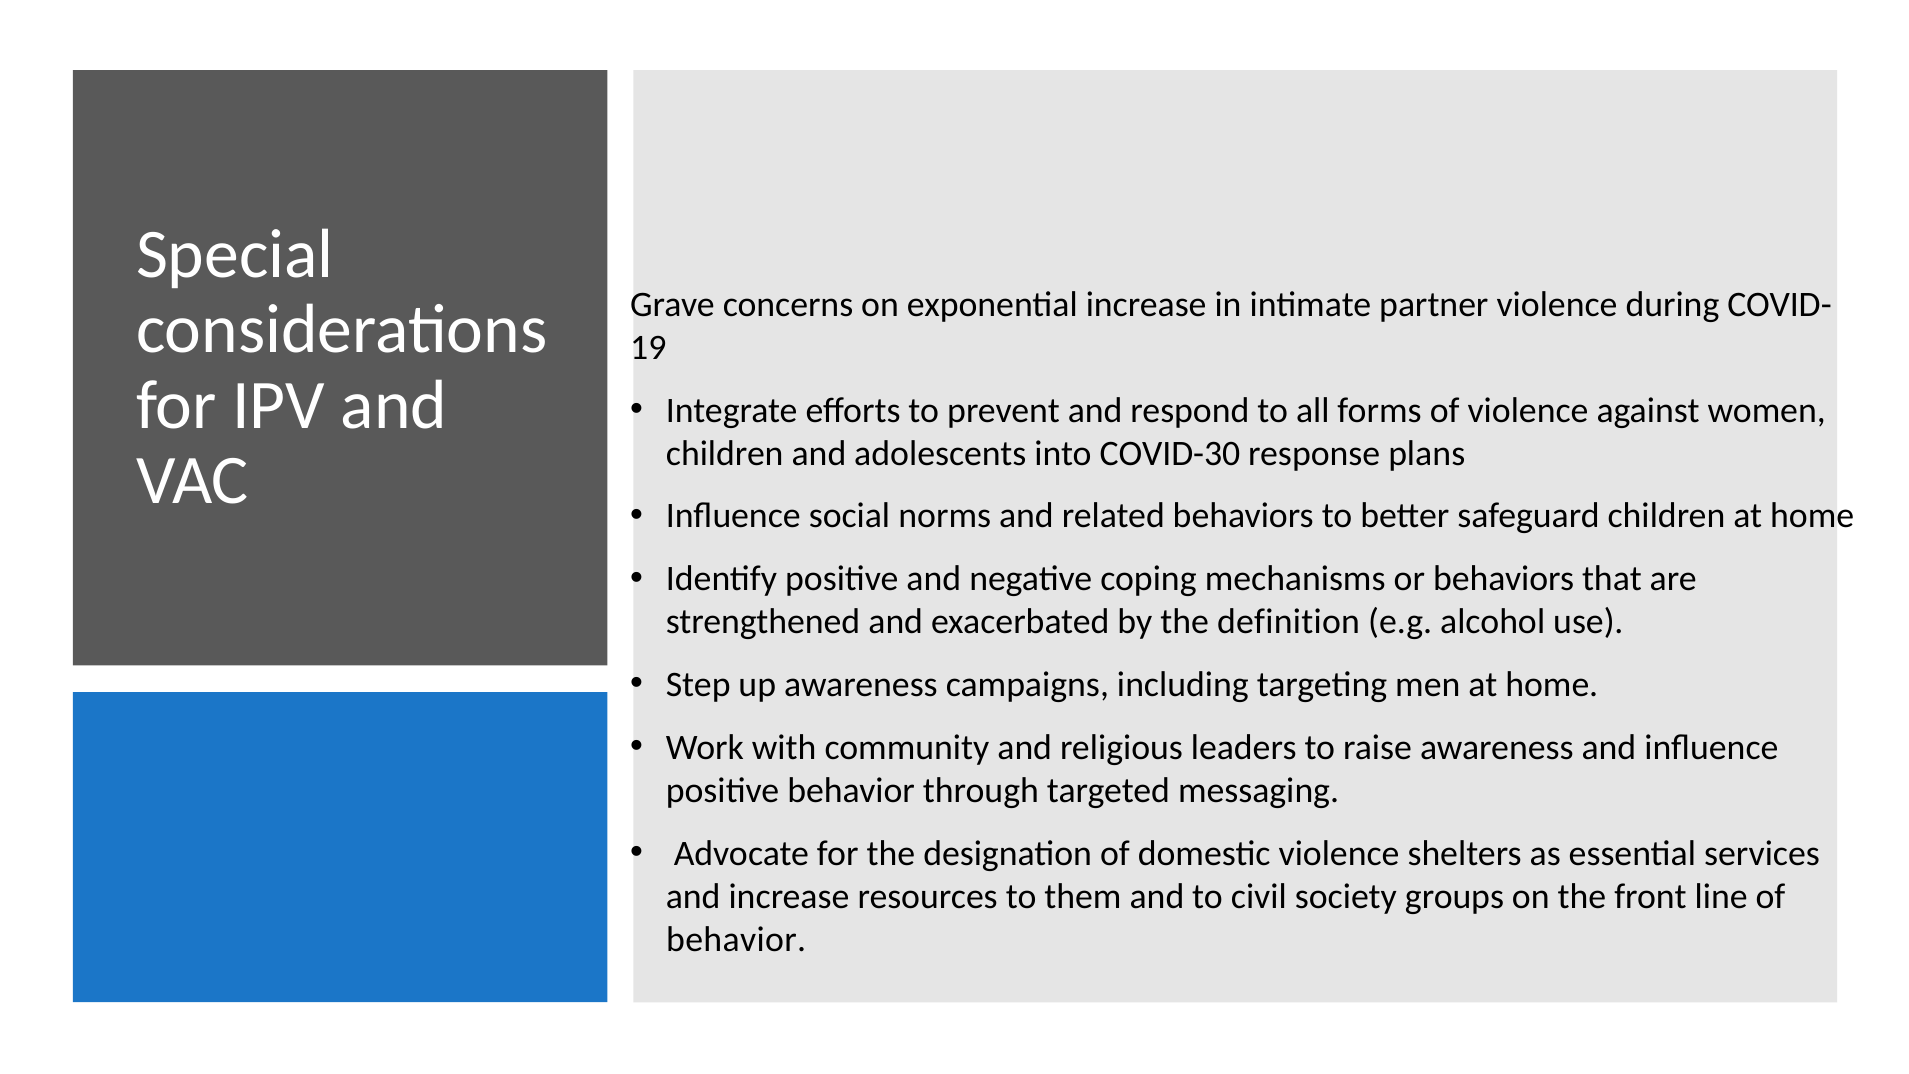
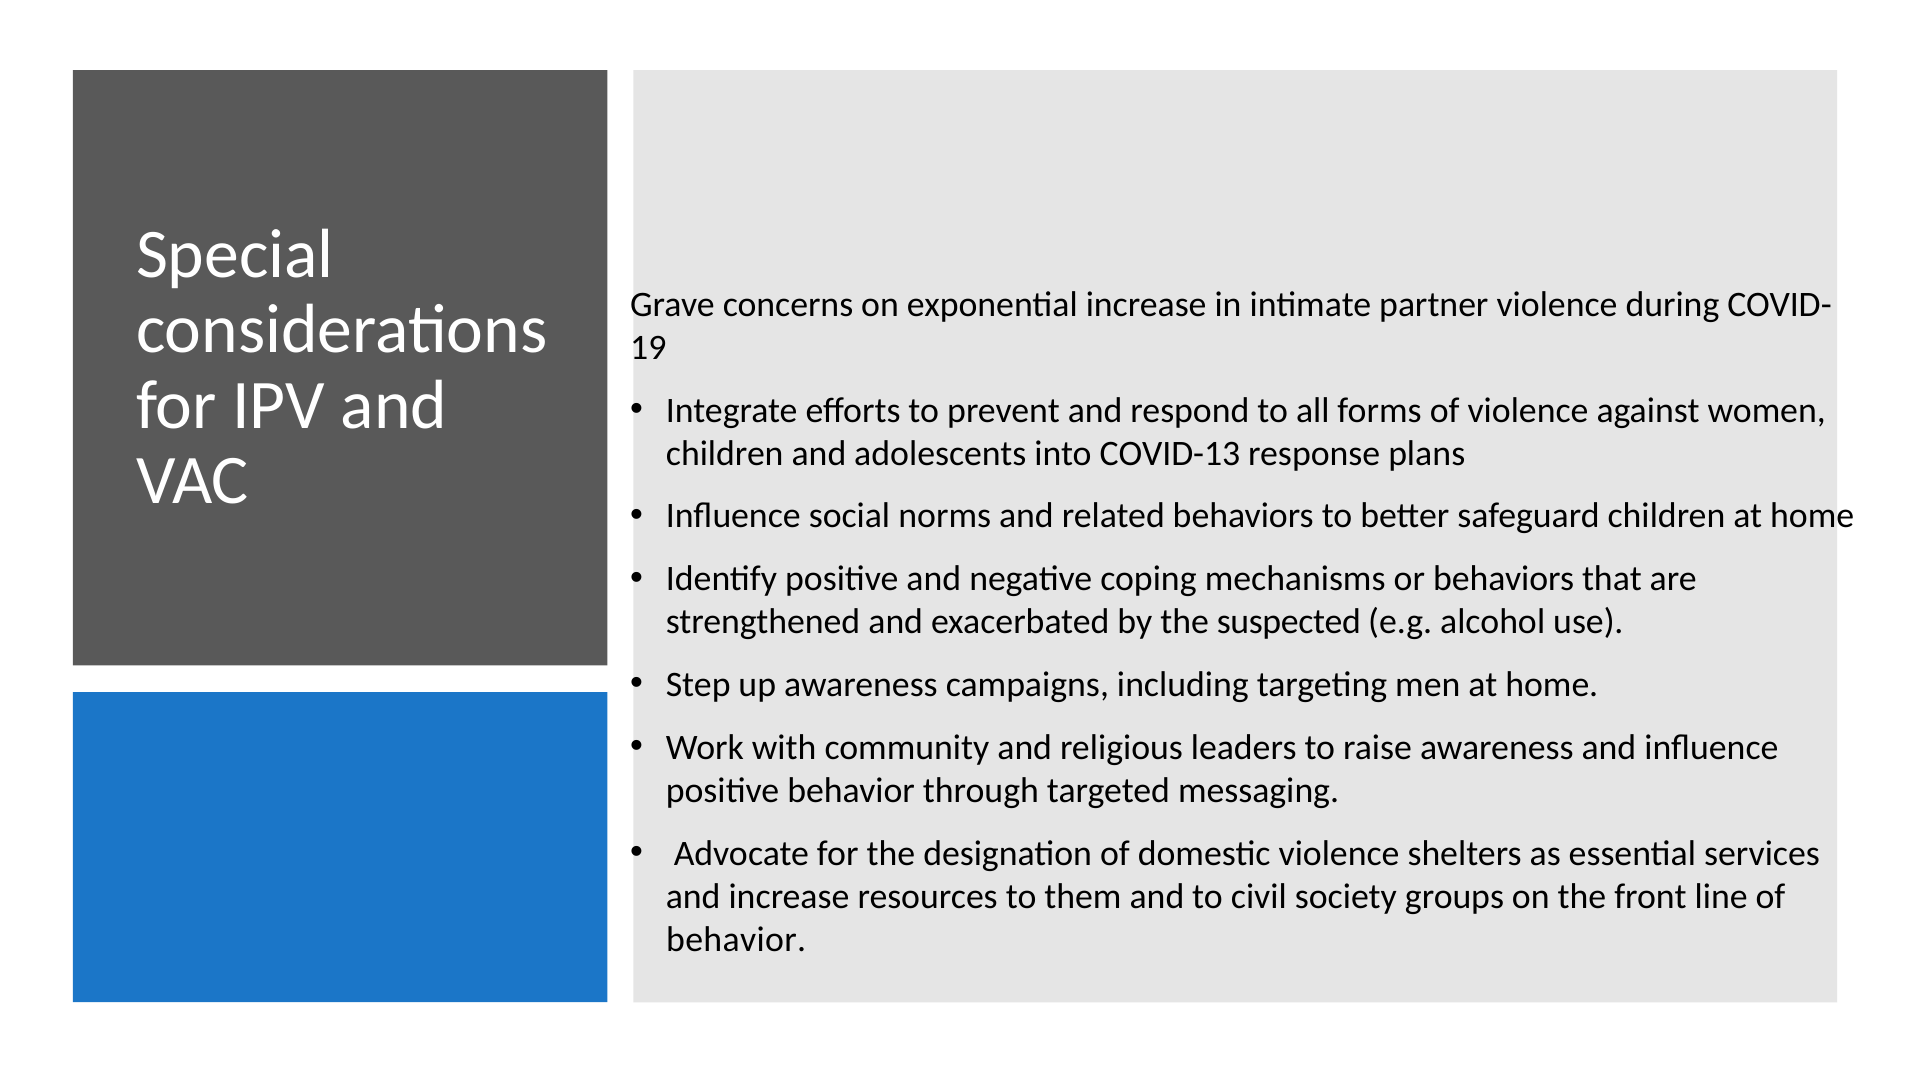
COVID-30: COVID-30 -> COVID-13
definition: definition -> suspected
